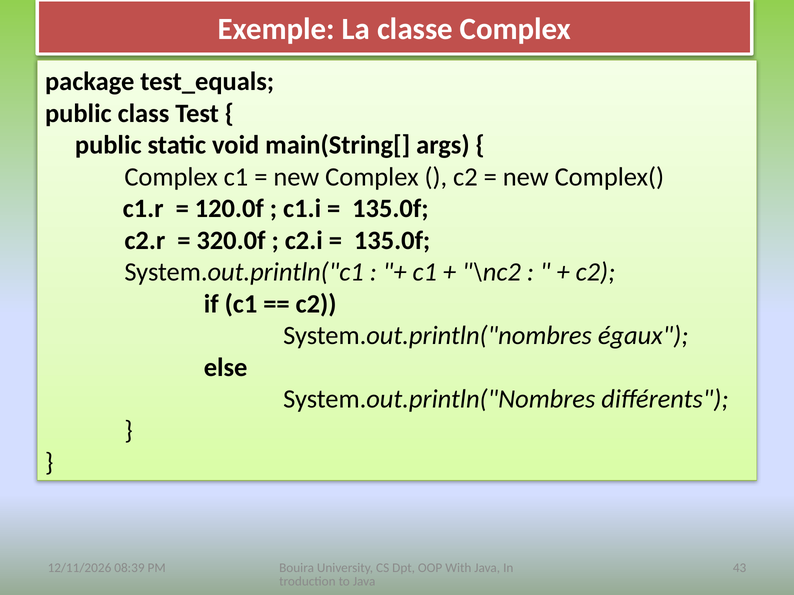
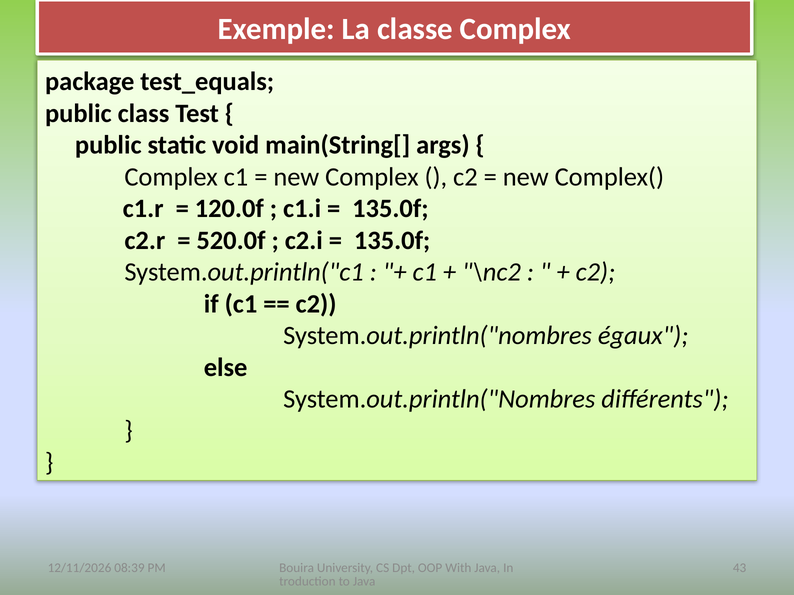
320.0f: 320.0f -> 520.0f
